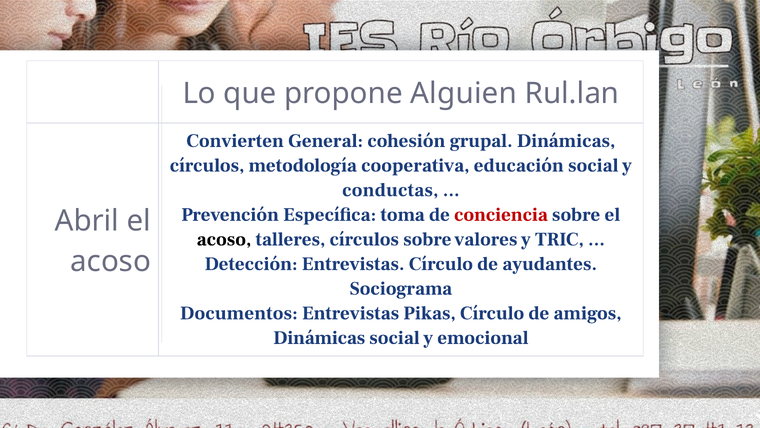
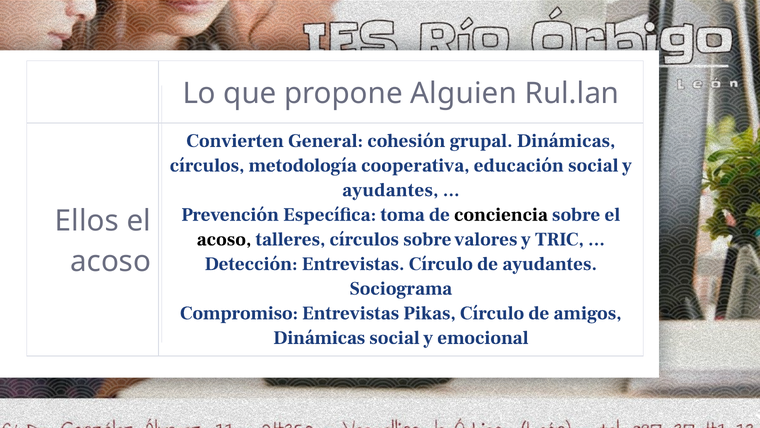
conductas at (390, 190): conductas -> ayudantes
conciencia colour: red -> black
Abril: Abril -> Ellos
Documentos: Documentos -> Compromiso
